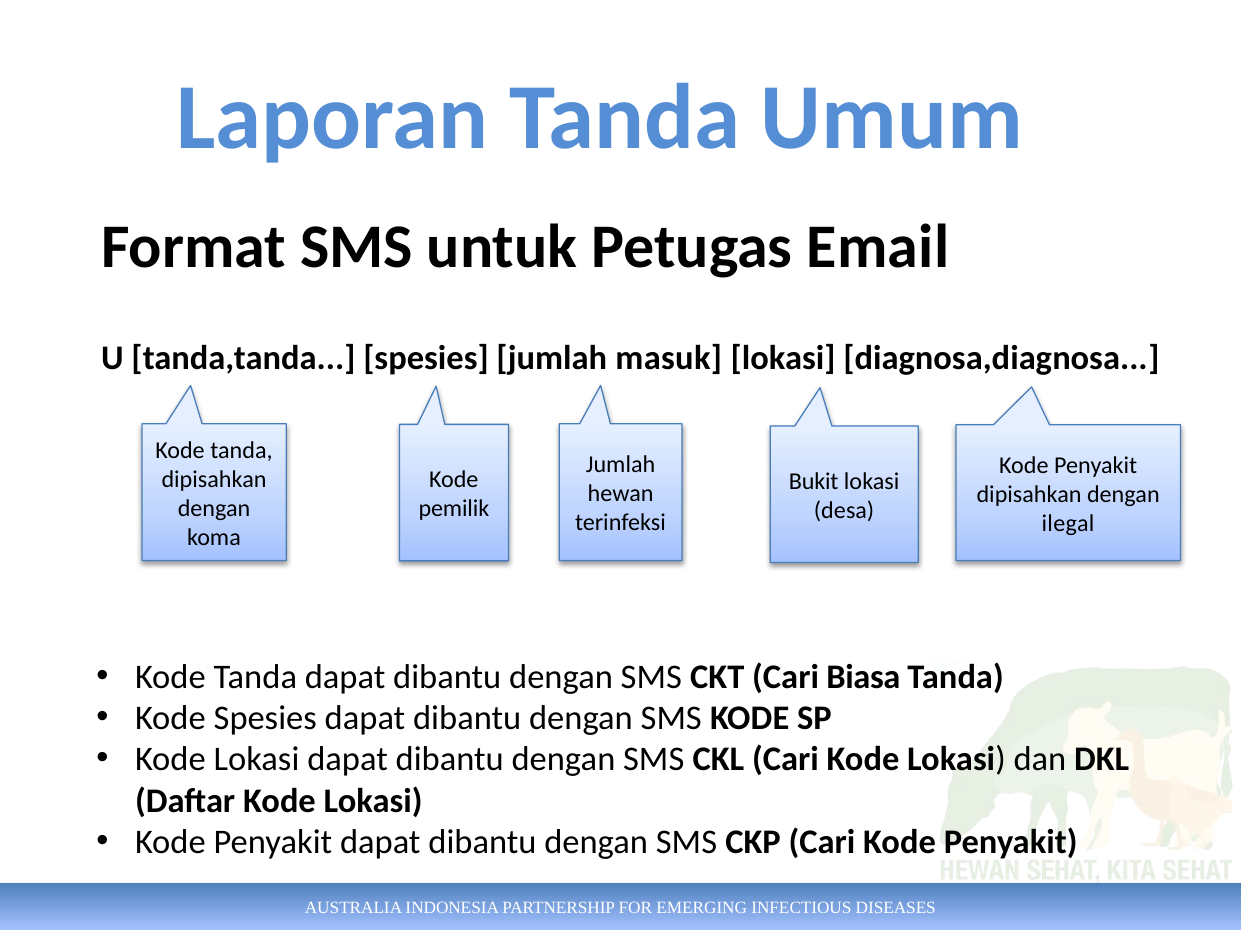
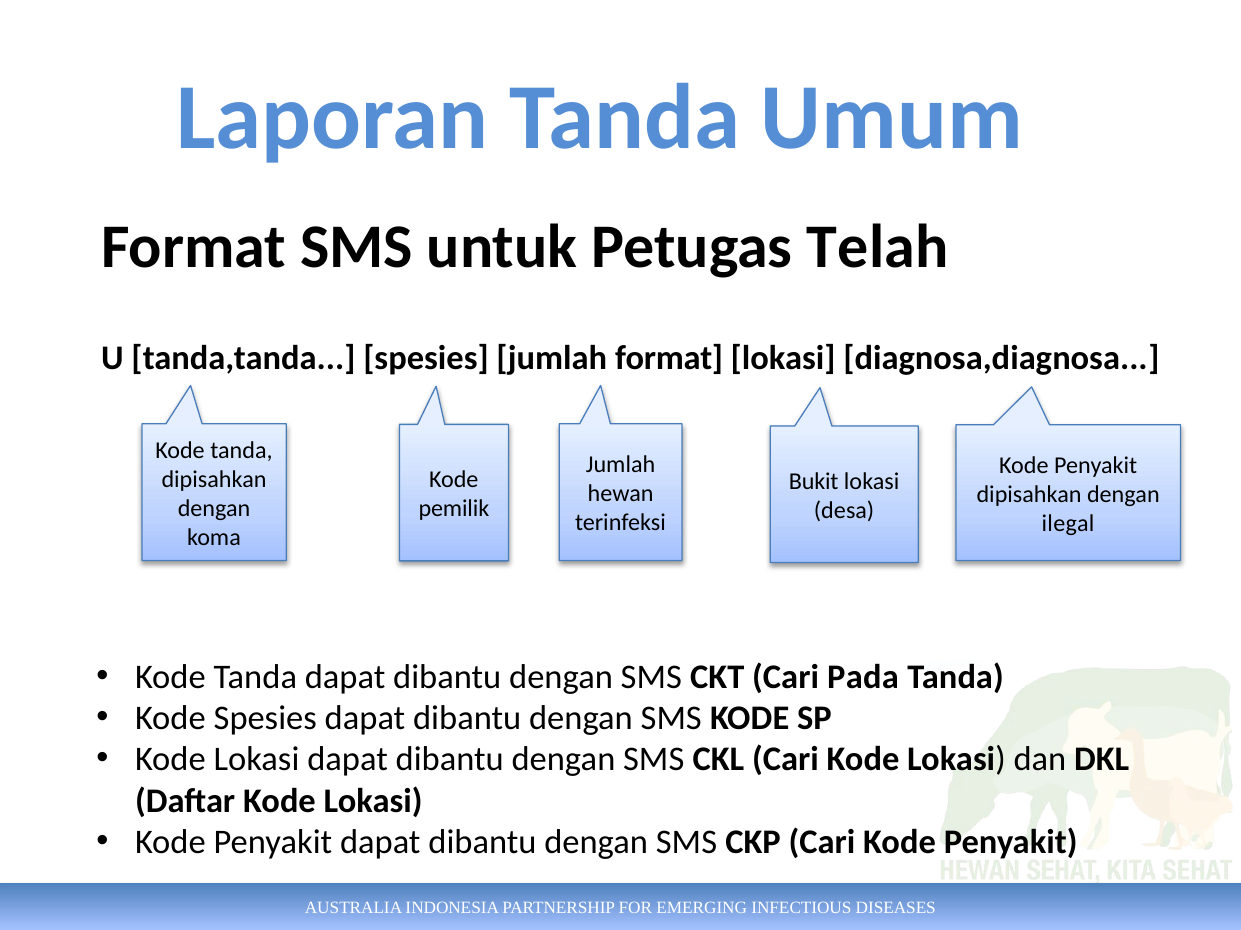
Email: Email -> Telah
jumlah masuk: masuk -> format
Biasa: Biasa -> Pada
